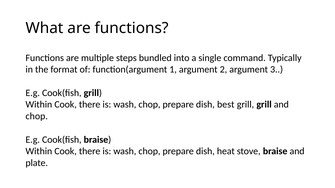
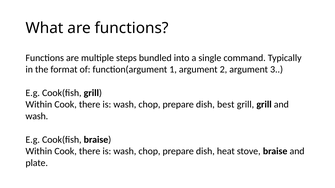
chop at (37, 116): chop -> wash
